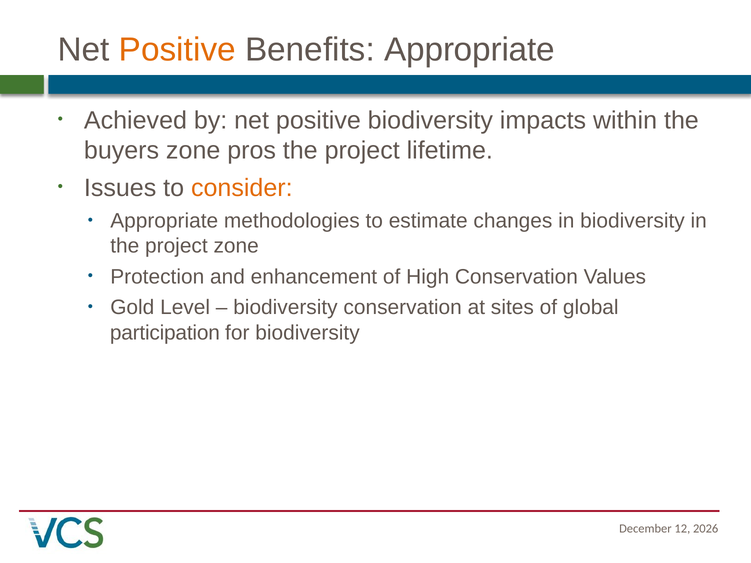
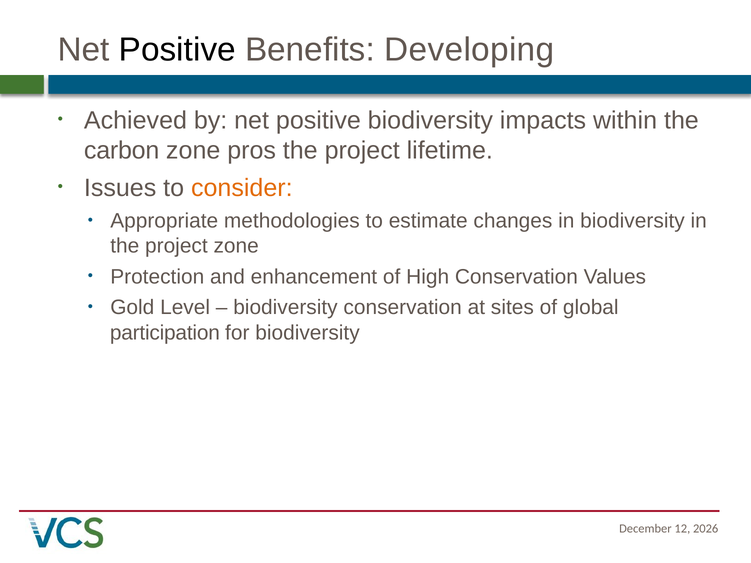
Positive at (177, 50) colour: orange -> black
Benefits Appropriate: Appropriate -> Developing
buyers: buyers -> carbon
